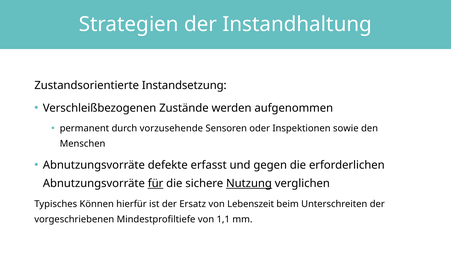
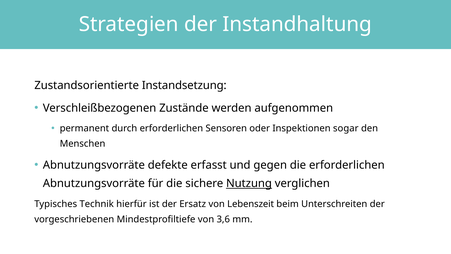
durch vorzusehende: vorzusehende -> erforderlichen
sowie: sowie -> sogar
für underline: present -> none
Können: Können -> Technik
1,1: 1,1 -> 3,6
